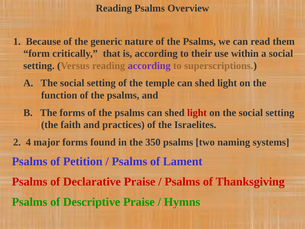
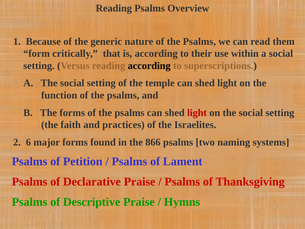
according at (149, 66) colour: purple -> black
4: 4 -> 6
350: 350 -> 866
